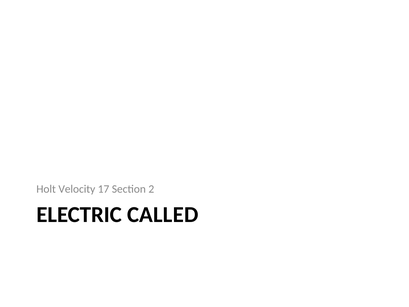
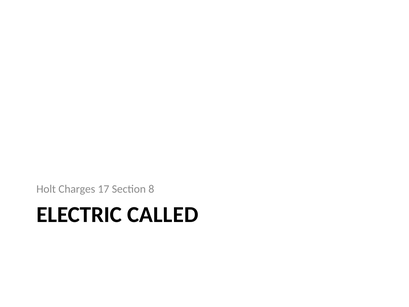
Velocity: Velocity -> Charges
2: 2 -> 8
